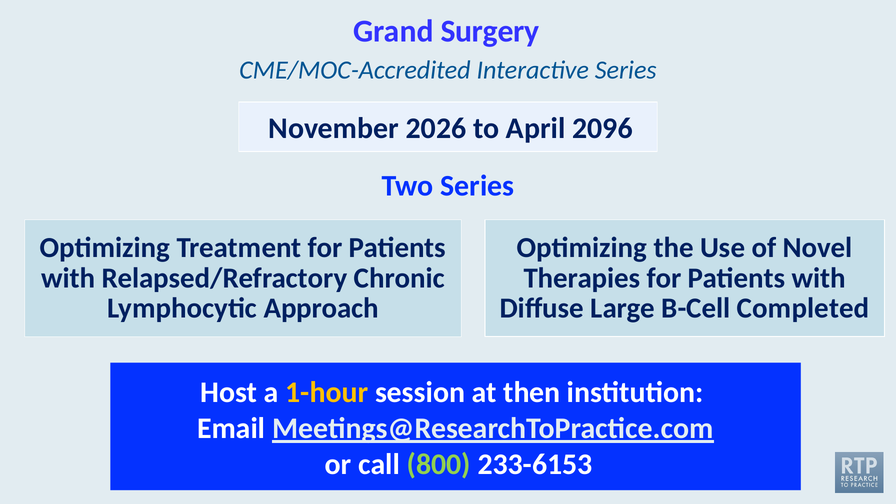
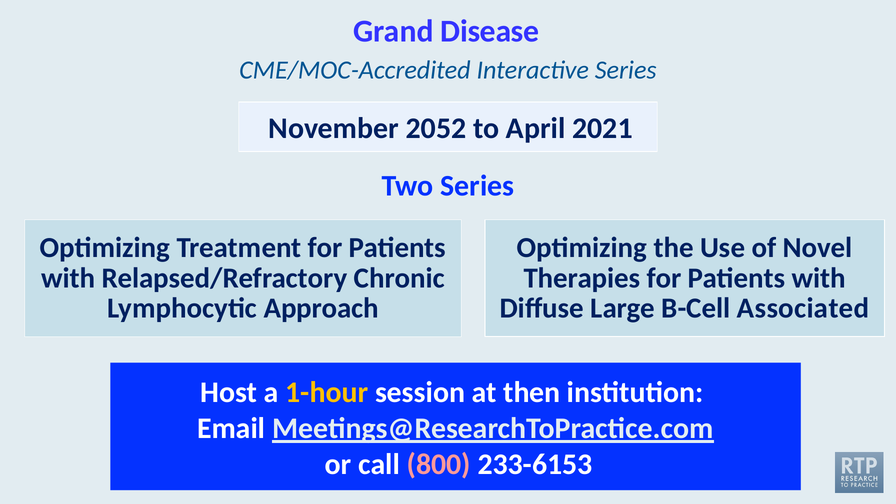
Surgery: Surgery -> Disease
2026: 2026 -> 2052
2096: 2096 -> 2021
Completed: Completed -> Associated
800 colour: light green -> pink
